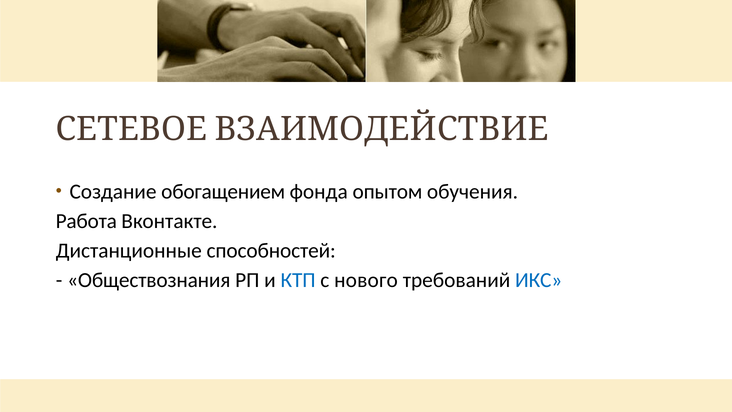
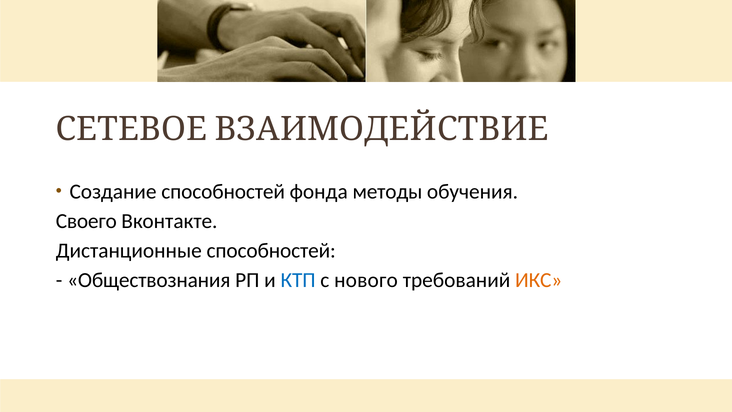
Создание обогащением: обогащением -> способностей
опытом: опытом -> методы
Работа: Работа -> Своего
ИКС colour: blue -> orange
